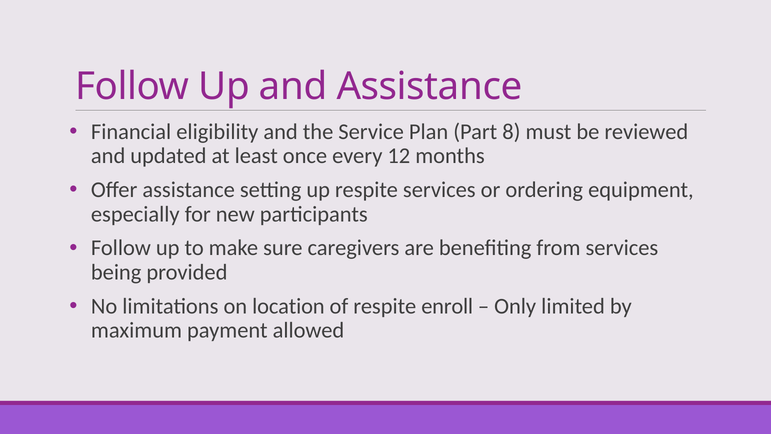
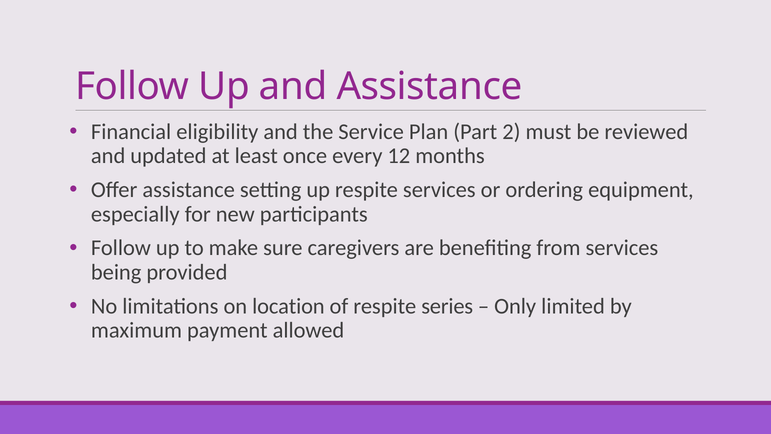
8: 8 -> 2
enroll: enroll -> series
